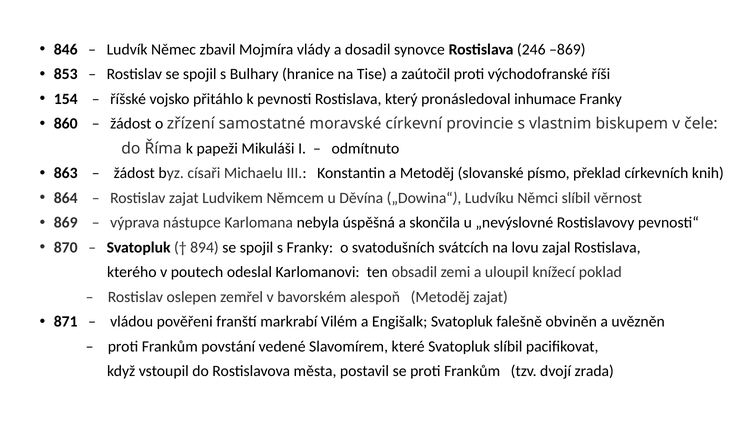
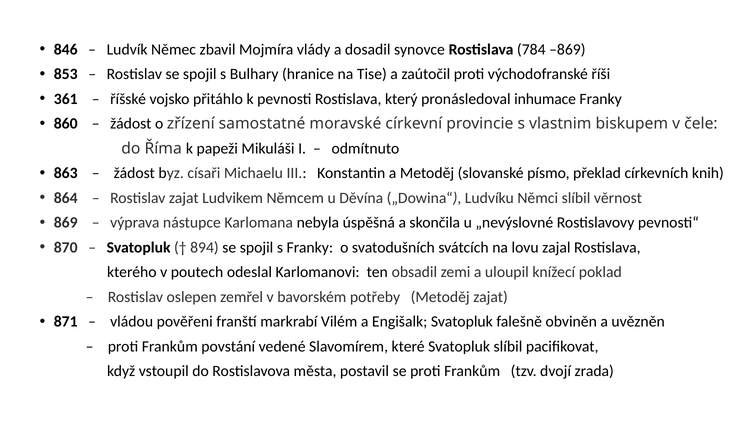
246: 246 -> 784
154: 154 -> 361
alespoň: alespoň -> potřeby
